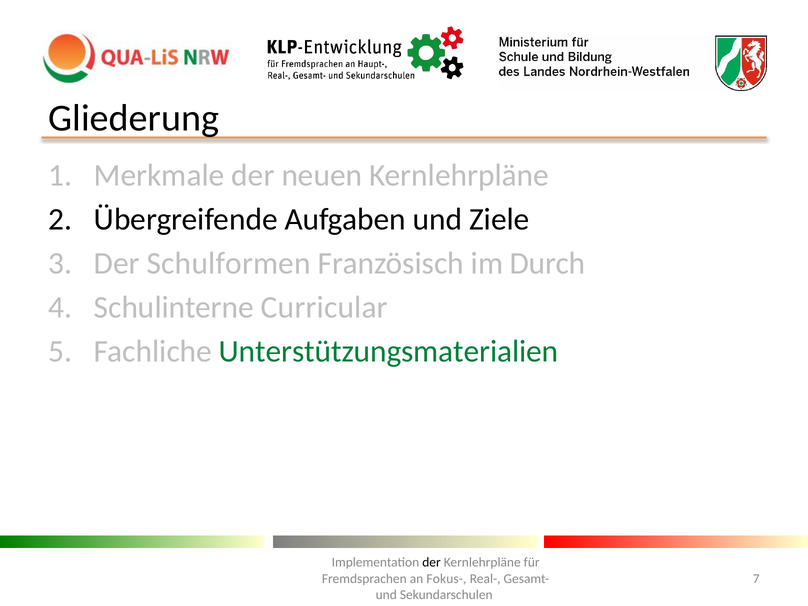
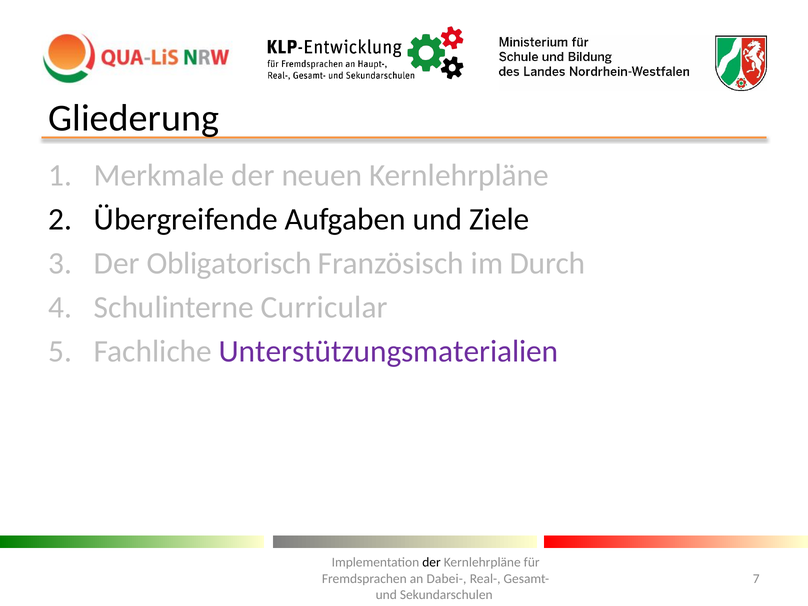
Schulformen: Schulformen -> Obligatorisch
Unterstützungsmaterialien colour: green -> purple
Fokus-: Fokus- -> Dabei-
